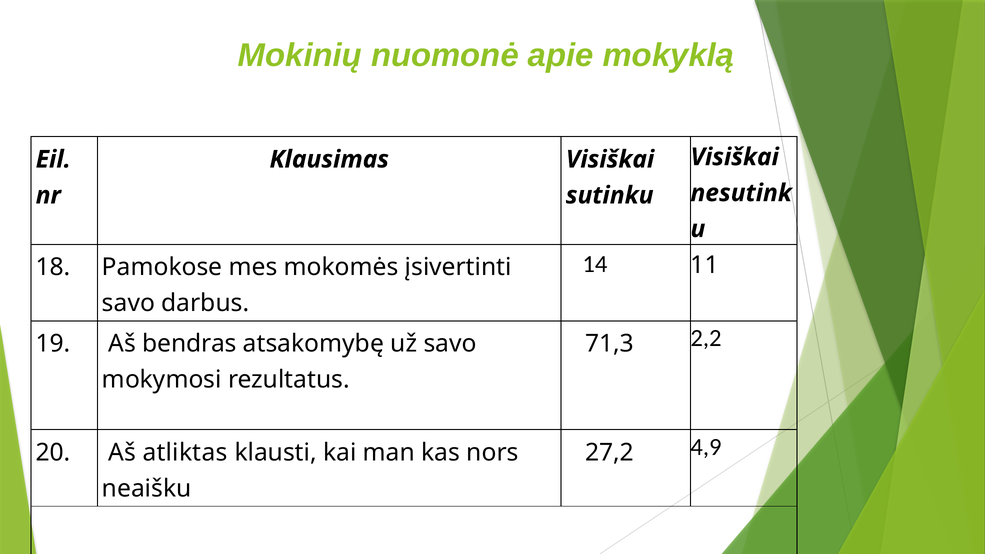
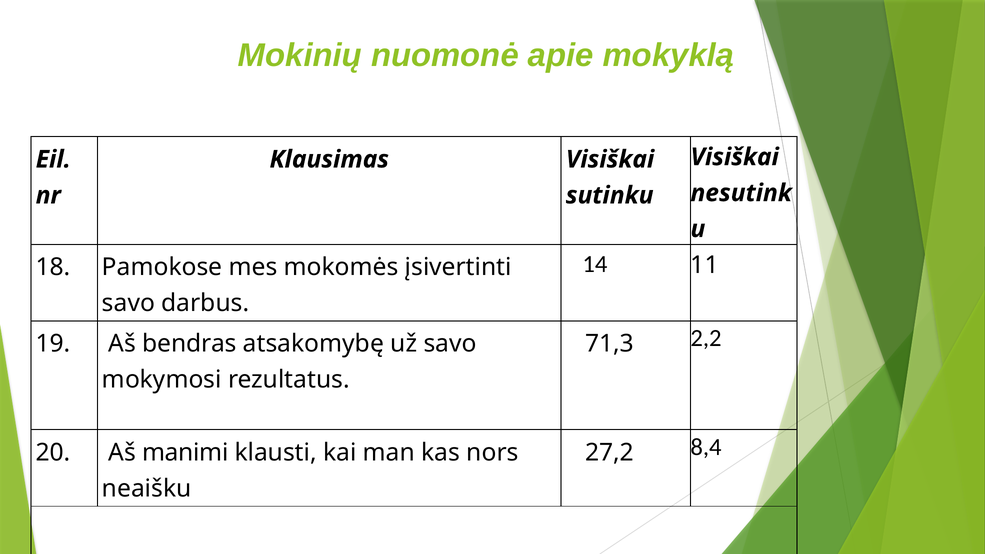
atliktas: atliktas -> manimi
4,9: 4,9 -> 8,4
